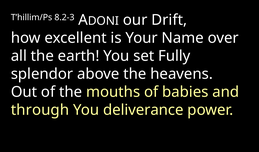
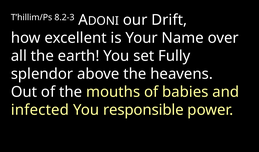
through: through -> infected
deliverance: deliverance -> responsible
